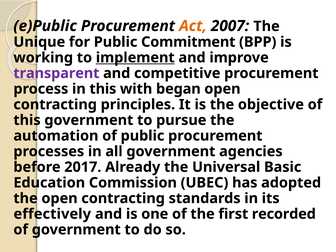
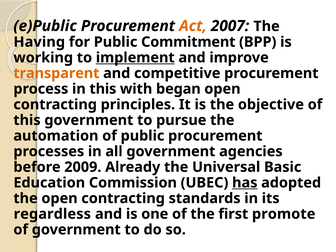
Unique: Unique -> Having
transparent colour: purple -> orange
2017: 2017 -> 2009
has underline: none -> present
effectively: effectively -> regardless
recorded: recorded -> promote
